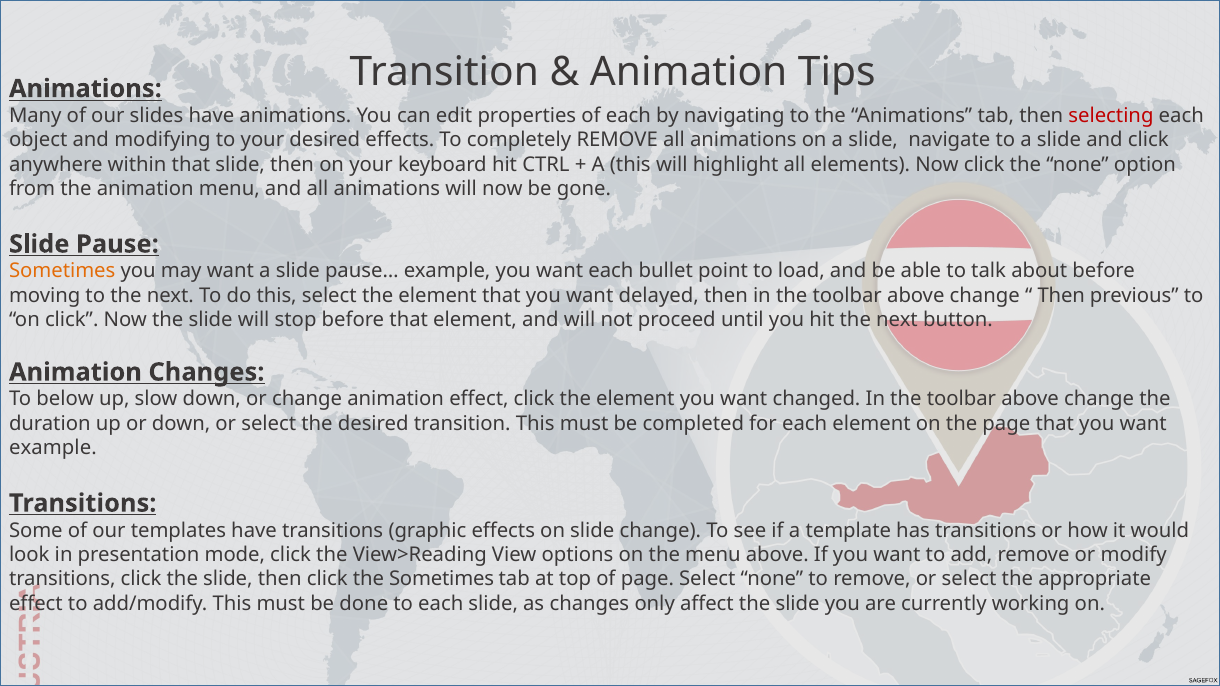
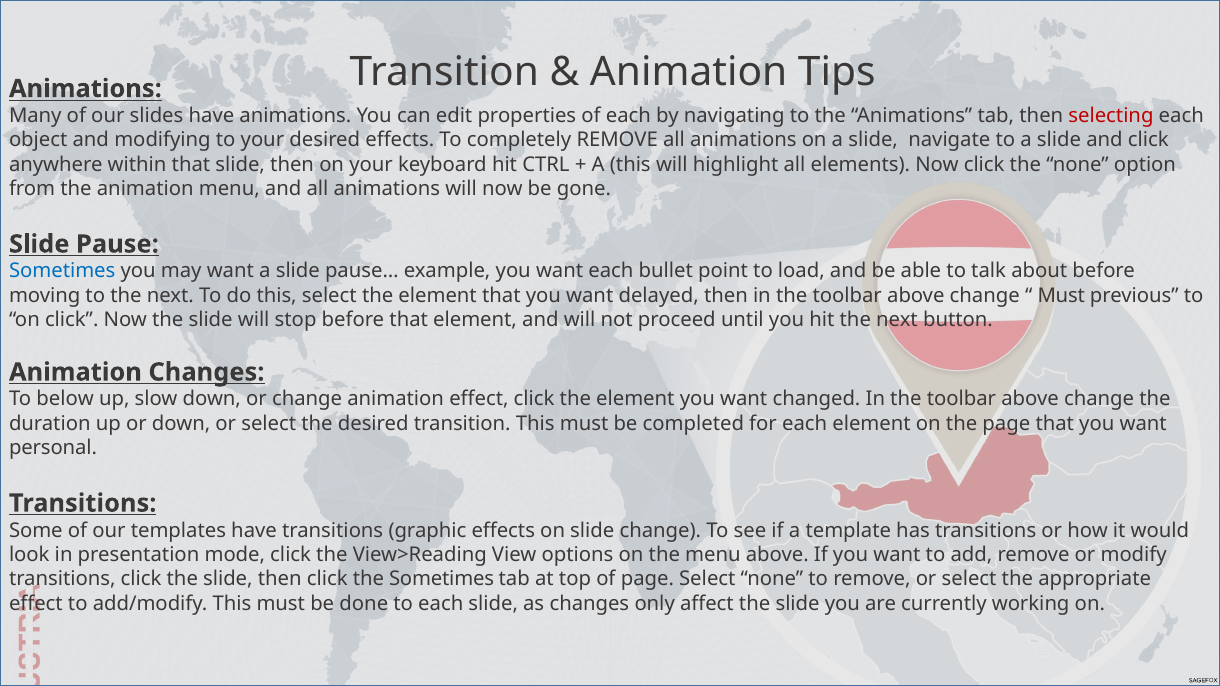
Sometimes at (62, 271) colour: orange -> blue
Then at (1061, 296): Then -> Must
example at (53, 448): example -> personal
